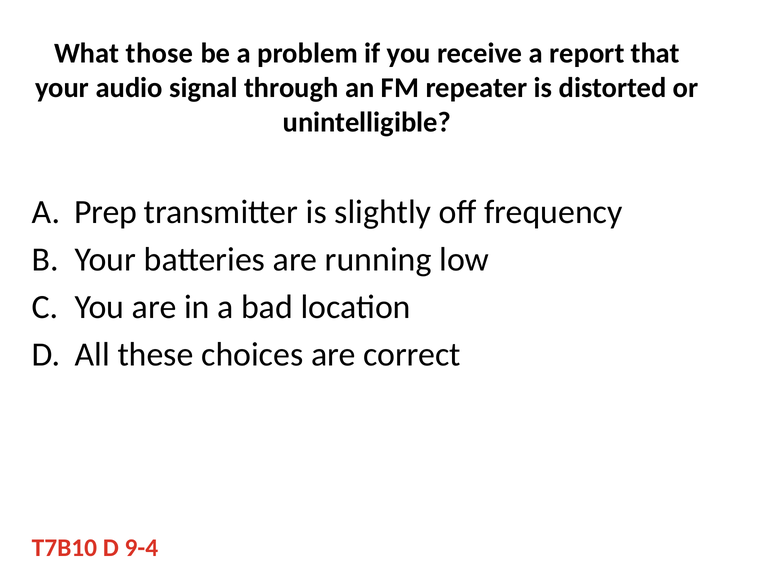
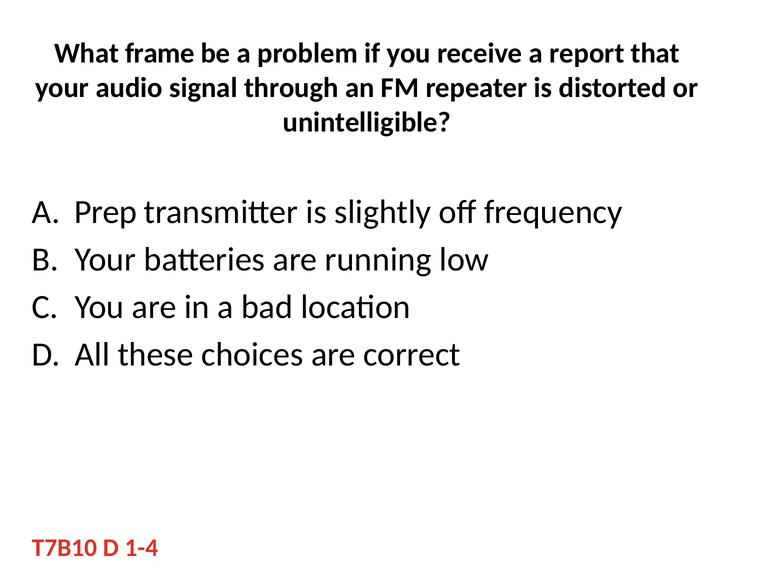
those: those -> frame
9-4: 9-4 -> 1-4
